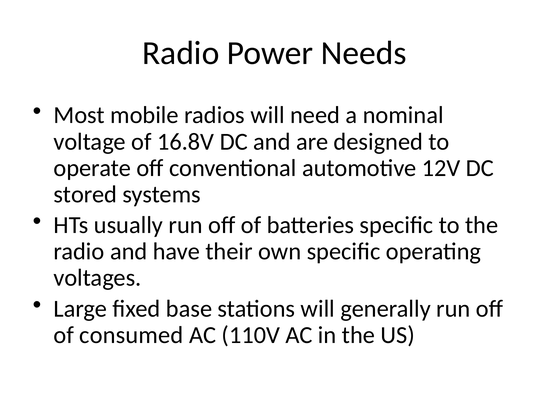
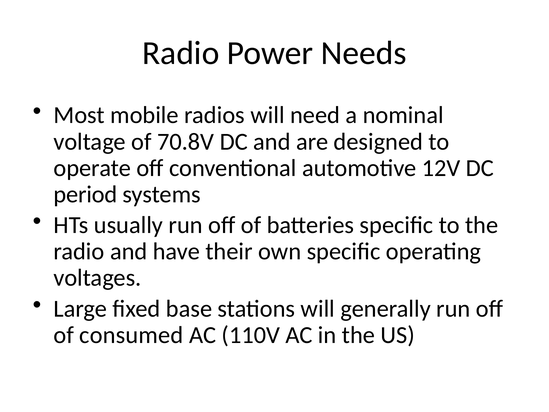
16.8V: 16.8V -> 70.8V
stored: stored -> period
